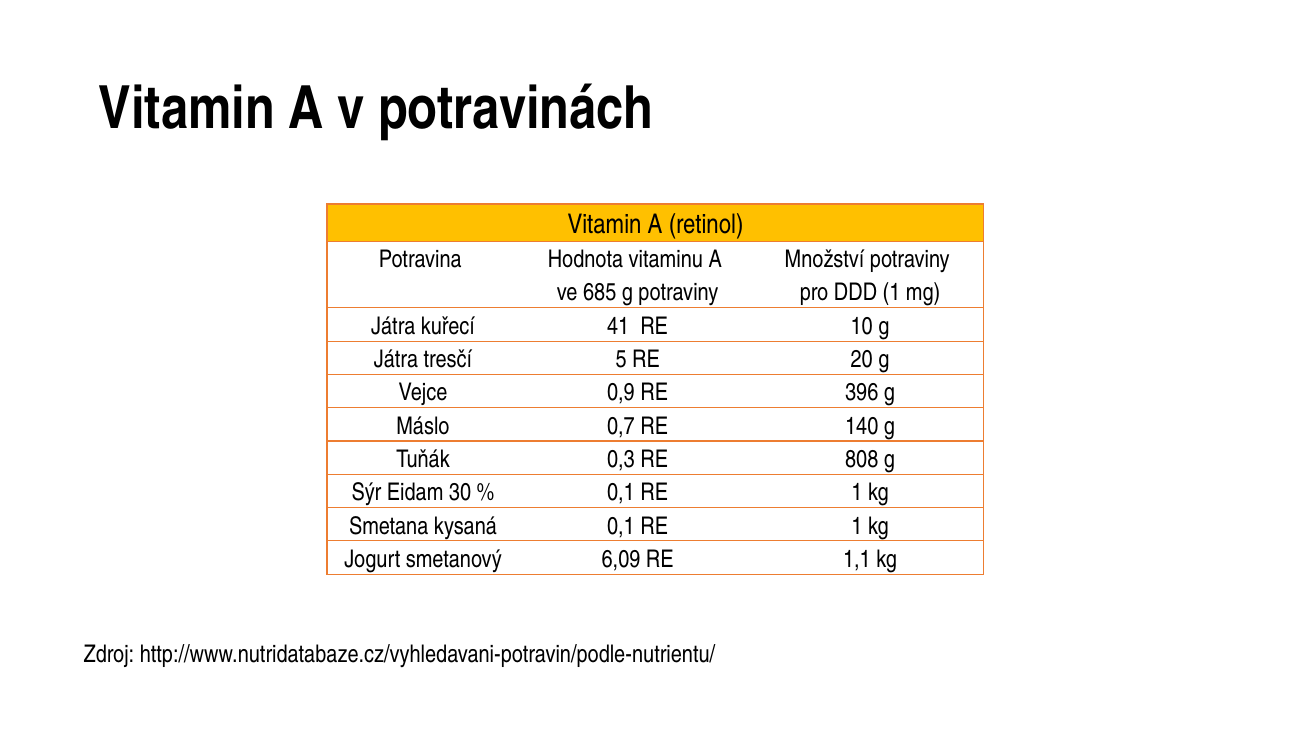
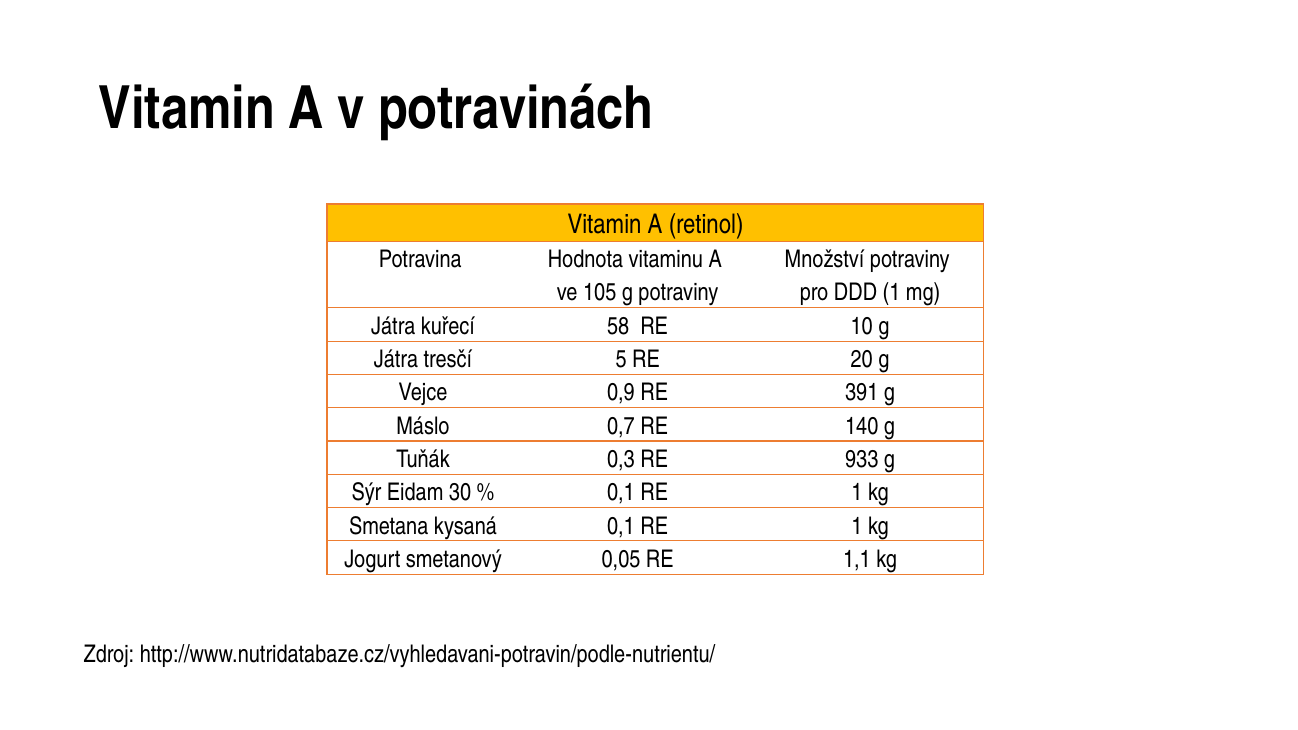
685: 685 -> 105
41: 41 -> 58
396: 396 -> 391
808: 808 -> 933
6,09: 6,09 -> 0,05
